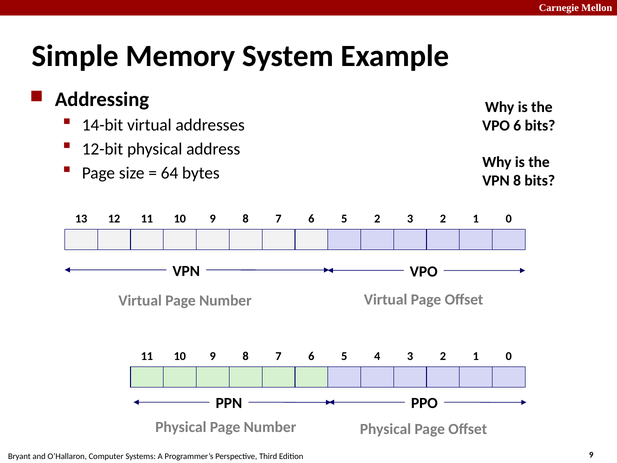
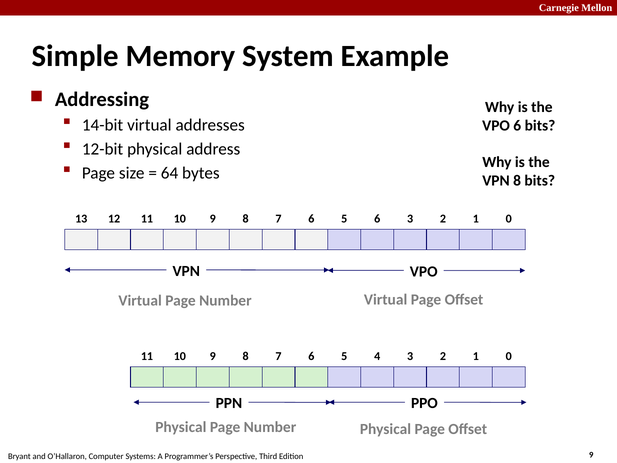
5 2: 2 -> 6
